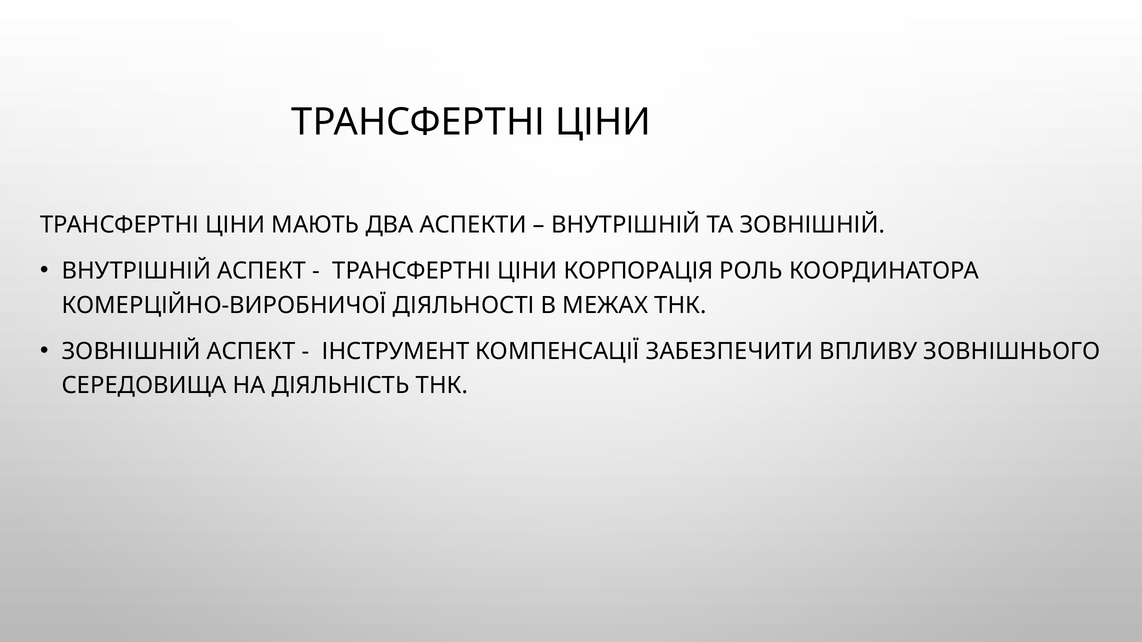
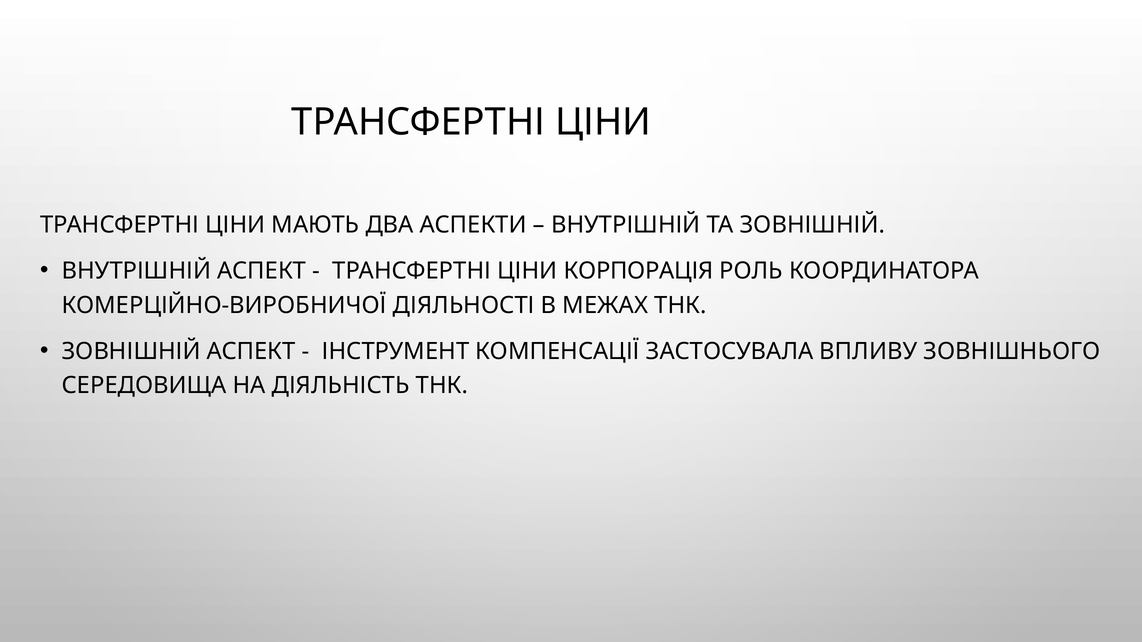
ЗАБЕЗПЕЧИТИ: ЗАБЕЗПЕЧИТИ -> ЗАСТОСУВАЛА
